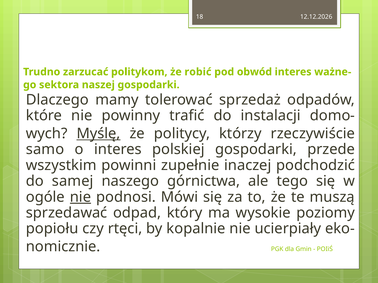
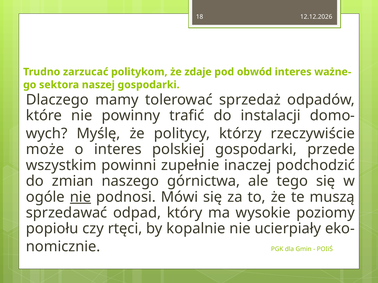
robić: robić -> zdaje
Myślę underline: present -> none
samo: samo -> może
samej: samej -> zmian
